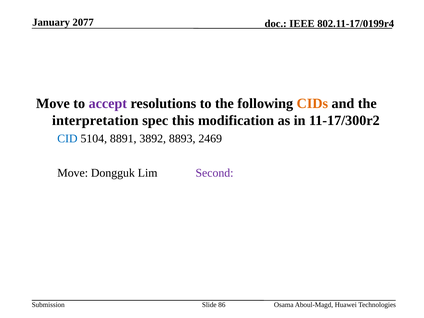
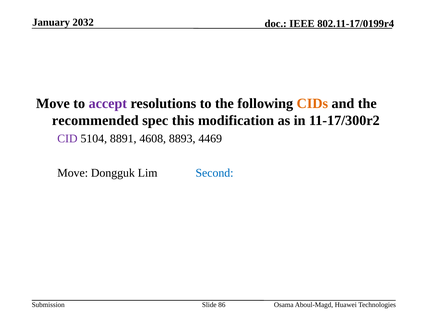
2077: 2077 -> 2032
interpretation: interpretation -> recommended
CID colour: blue -> purple
3892: 3892 -> 4608
2469: 2469 -> 4469
Second colour: purple -> blue
